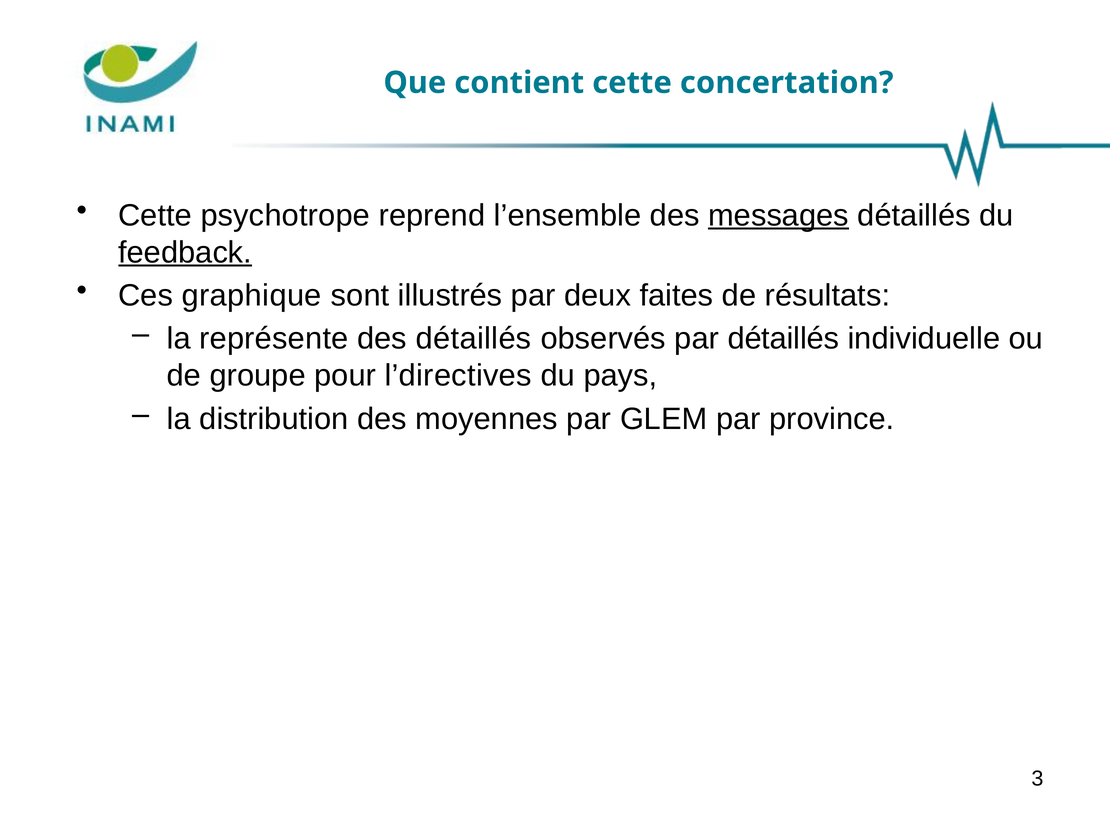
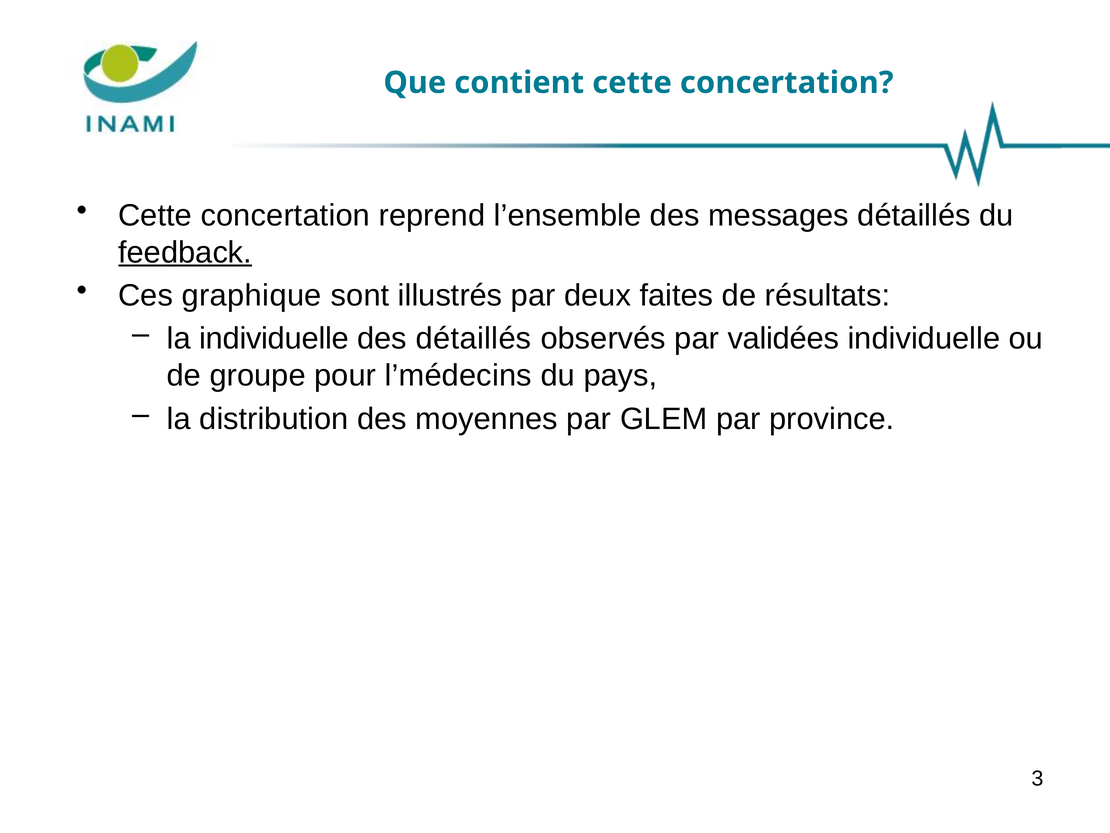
psychotrope at (285, 215): psychotrope -> concertation
messages underline: present -> none
la représente: représente -> individuelle
par détaillés: détaillés -> validées
l’directives: l’directives -> l’médecins
